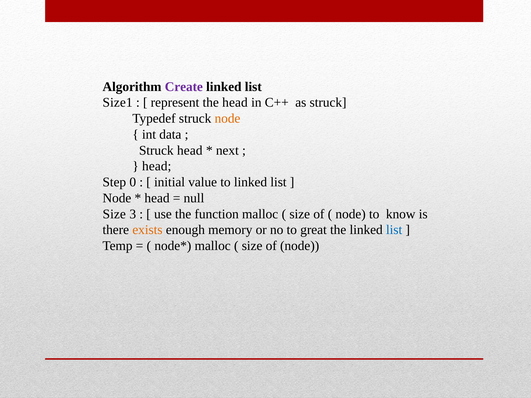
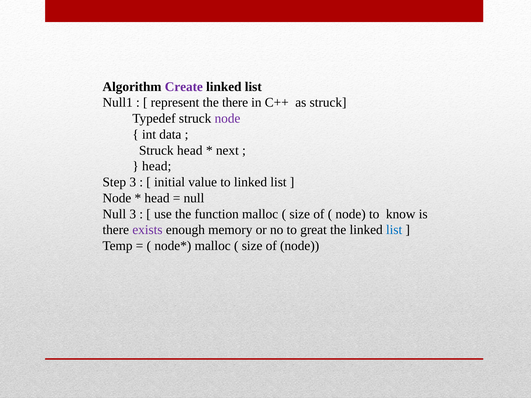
Size1: Size1 -> Null1
the head: head -> there
node at (227, 119) colour: orange -> purple
Step 0: 0 -> 3
Size at (114, 214): Size -> Null
exists colour: orange -> purple
